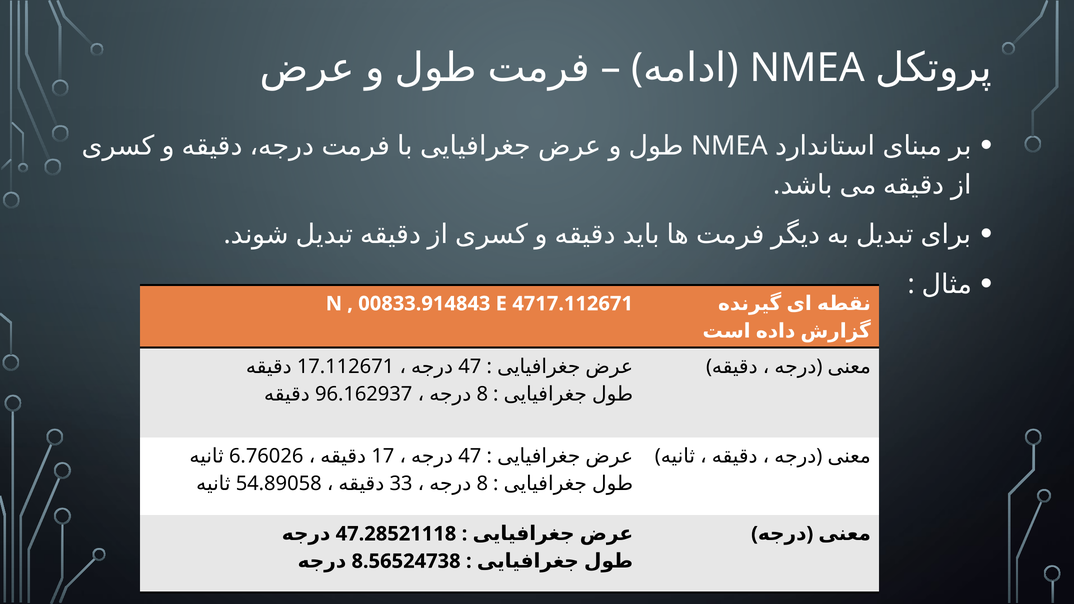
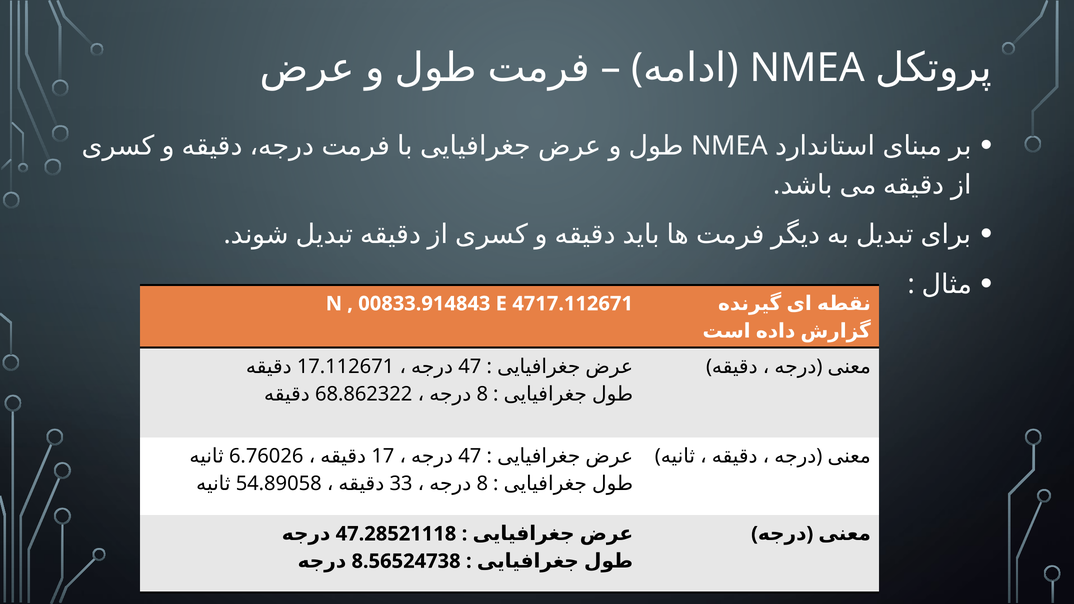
96.162937: 96.162937 -> 68.862322
